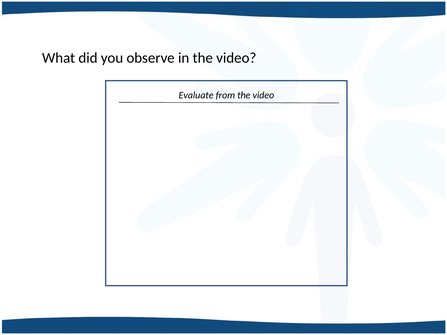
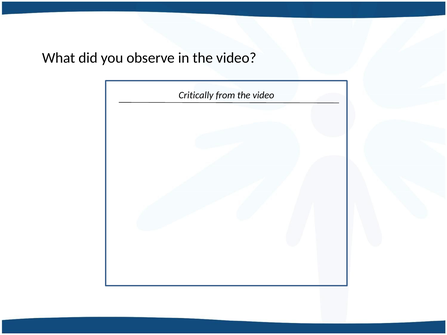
Evaluate: Evaluate -> Critically
